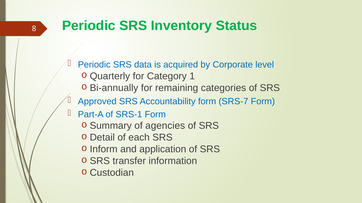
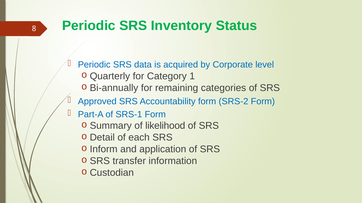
SRS-7: SRS-7 -> SRS-2
agencies: agencies -> likelihood
